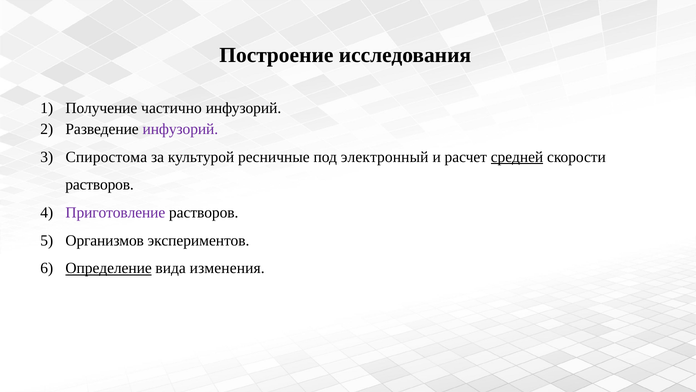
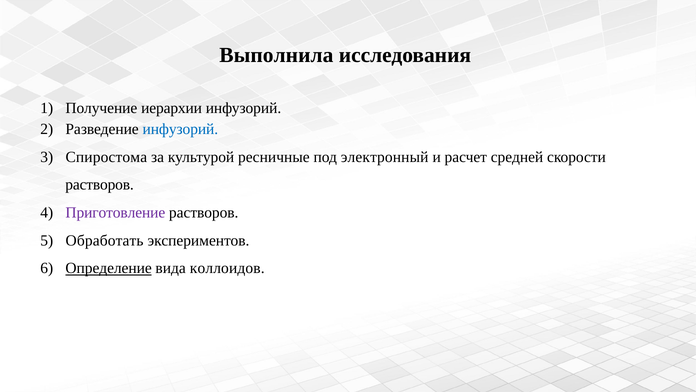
Построение: Построение -> Выполнила
частично: частично -> иерархии
инфузорий at (180, 129) colour: purple -> blue
средней underline: present -> none
Организмов: Организмов -> Обработать
изменения: изменения -> коллоидов
